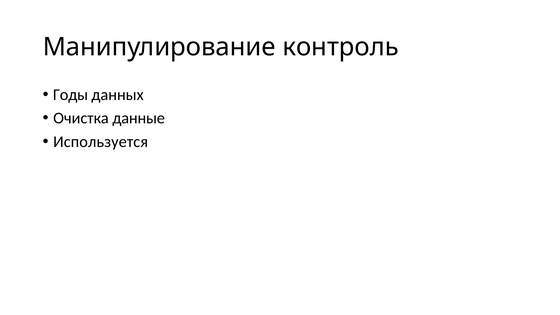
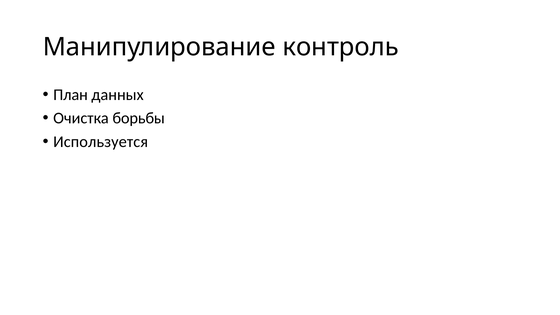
Годы: Годы -> План
данные: данные -> борьбы
